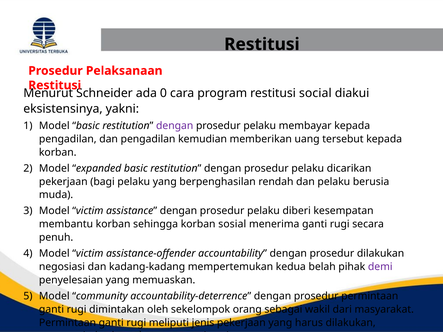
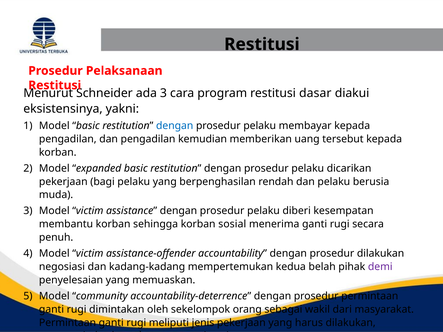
ada 0: 0 -> 3
social: social -> dasar
dengan at (175, 126) colour: purple -> blue
